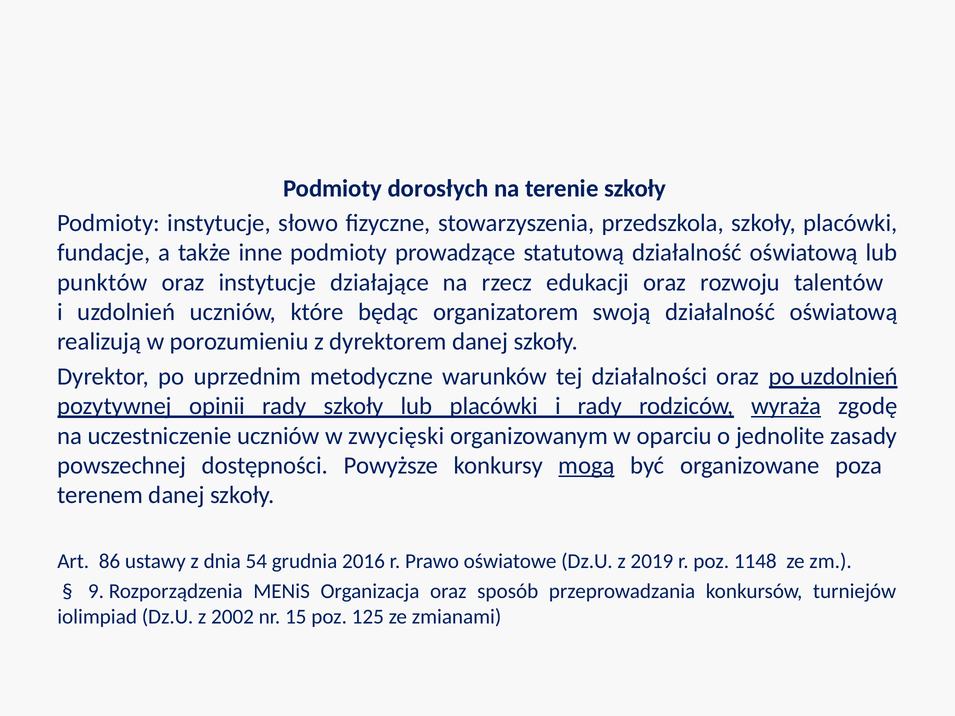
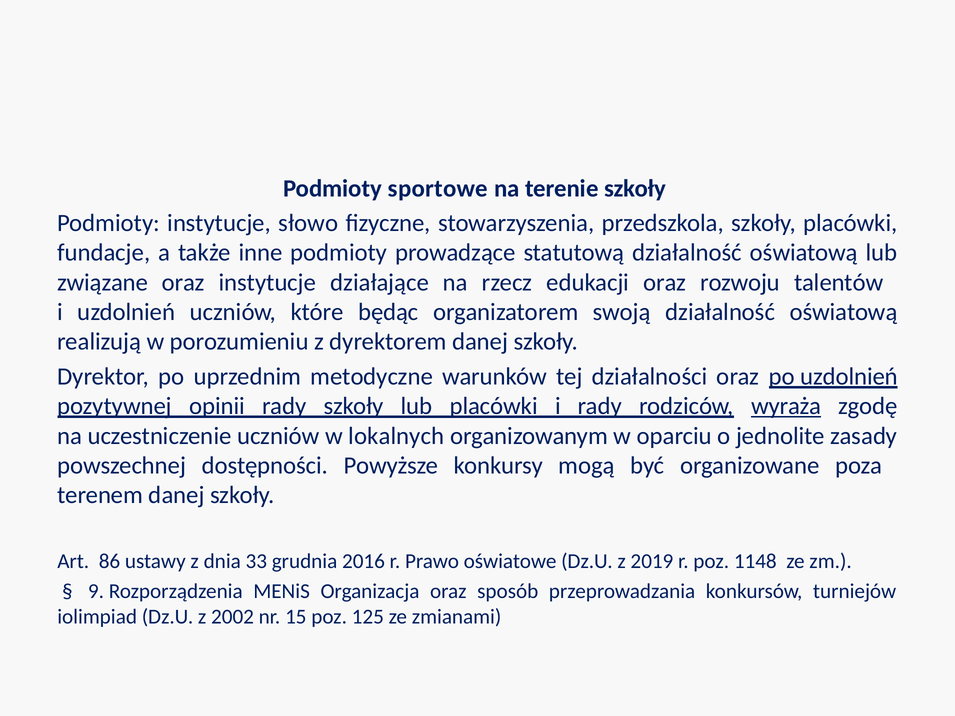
dorosłych: dorosłych -> sportowe
punktów: punktów -> związane
zwycięski: zwycięski -> lokalnych
mogą underline: present -> none
54: 54 -> 33
